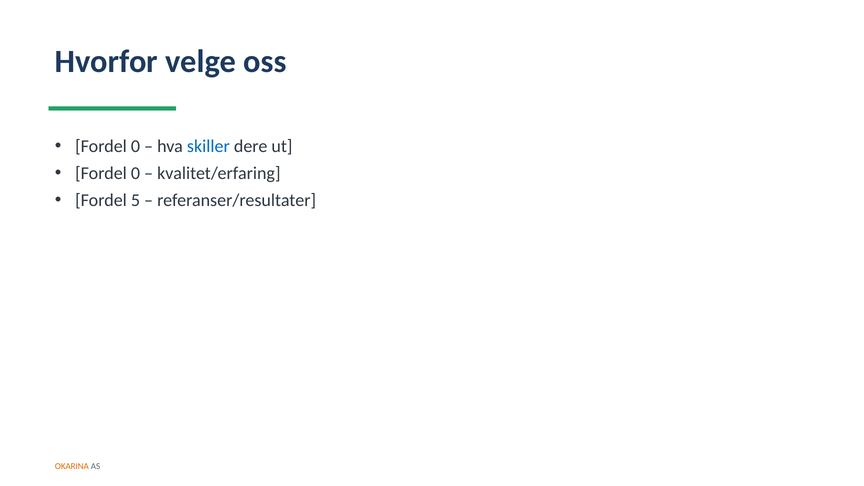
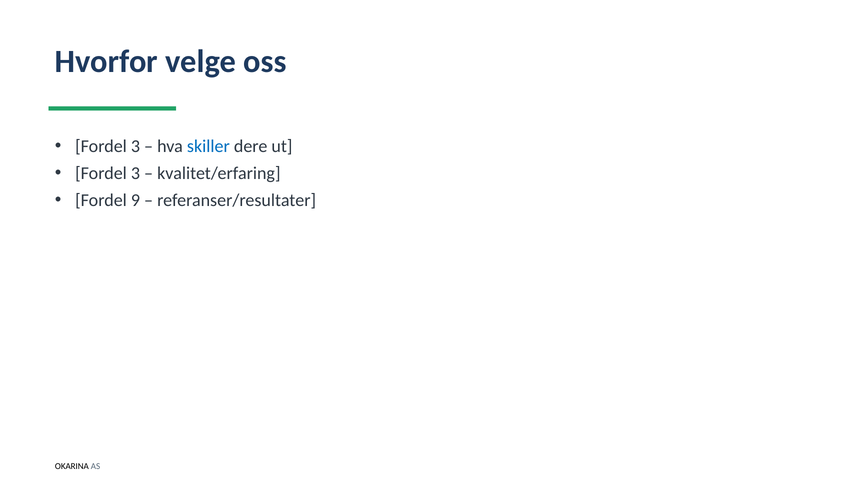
0 at (135, 146): 0 -> 3
0 at (135, 173): 0 -> 3
5: 5 -> 9
OKARINA colour: orange -> black
